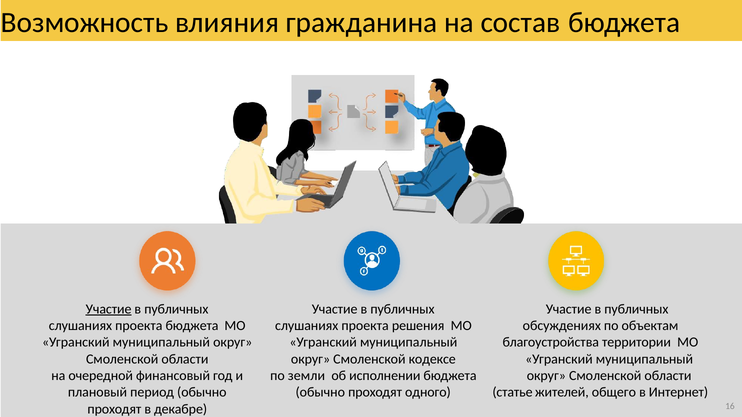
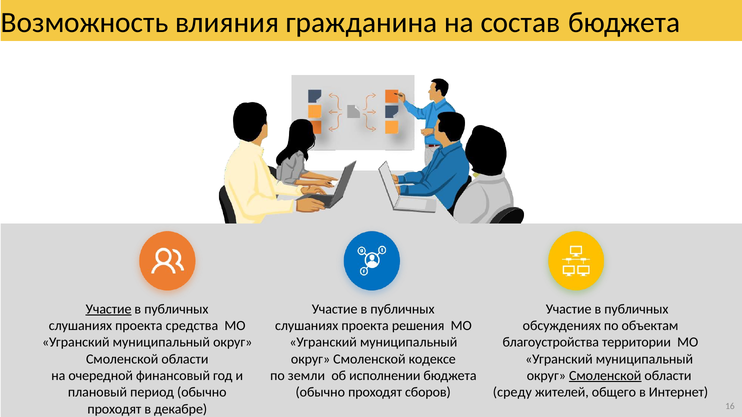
проекта бюджета: бюджета -> средства
Смоленской at (605, 376) underline: none -> present
одного: одного -> сборов
статье: статье -> среду
